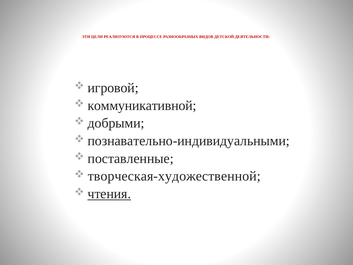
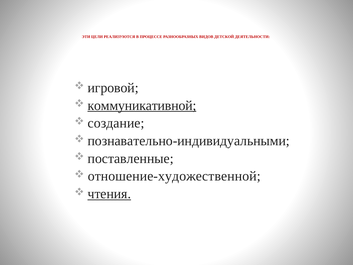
коммуникативной underline: none -> present
добрыми: добрыми -> создание
творческая-художественной: творческая-художественной -> отношение-художественной
